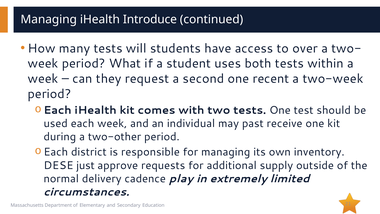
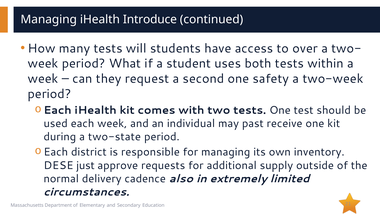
recent: recent -> safety
two-other: two-other -> two-state
play: play -> also
